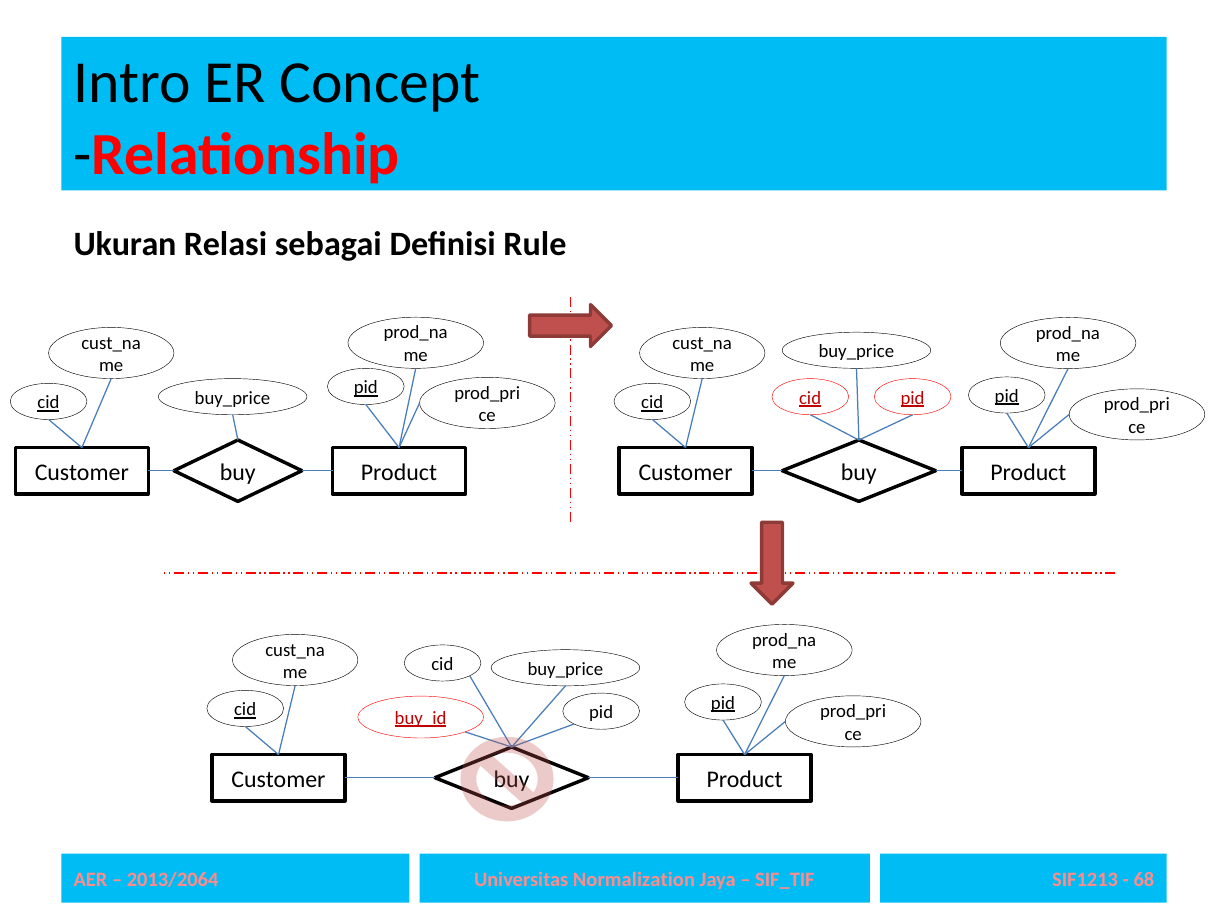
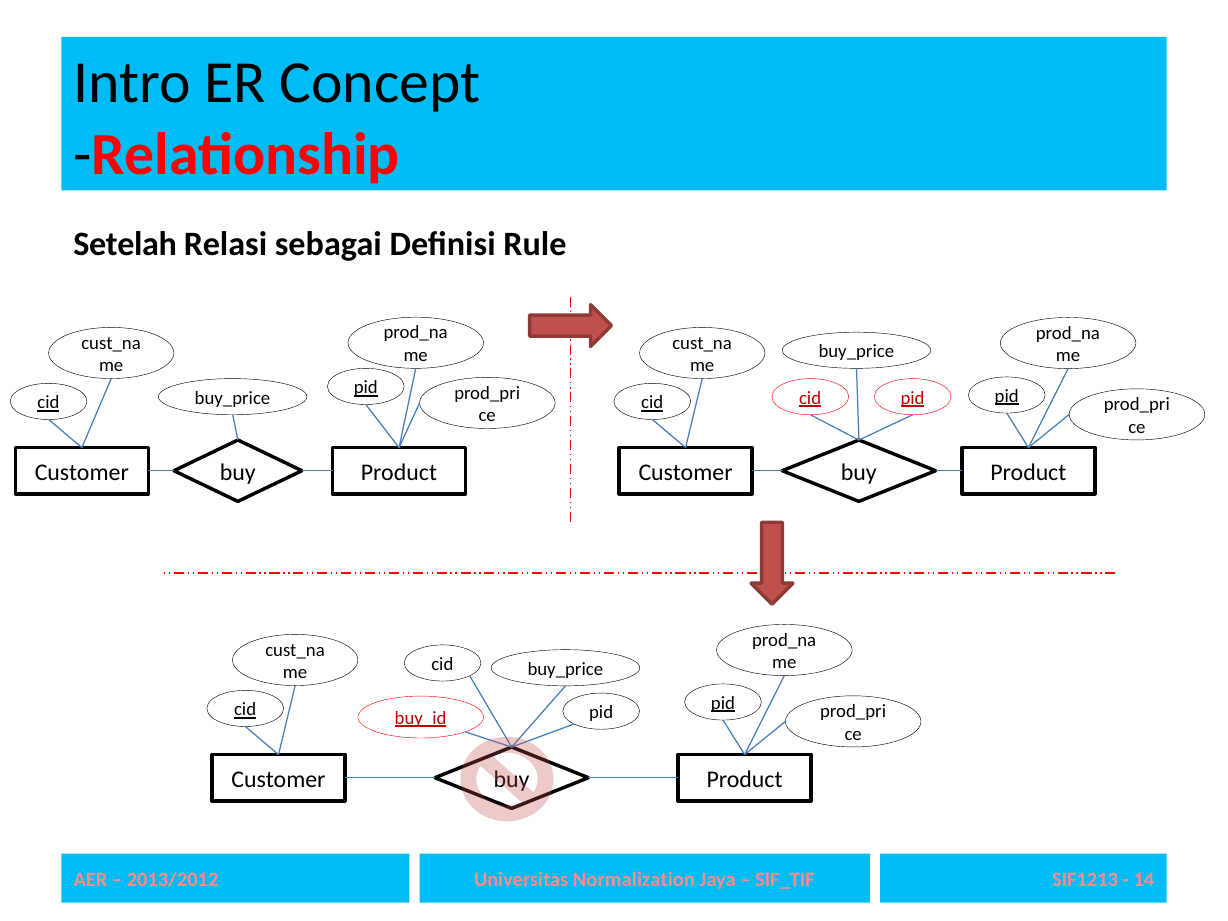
Ukuran: Ukuran -> Setelah
2013/2064: 2013/2064 -> 2013/2012
68: 68 -> 14
